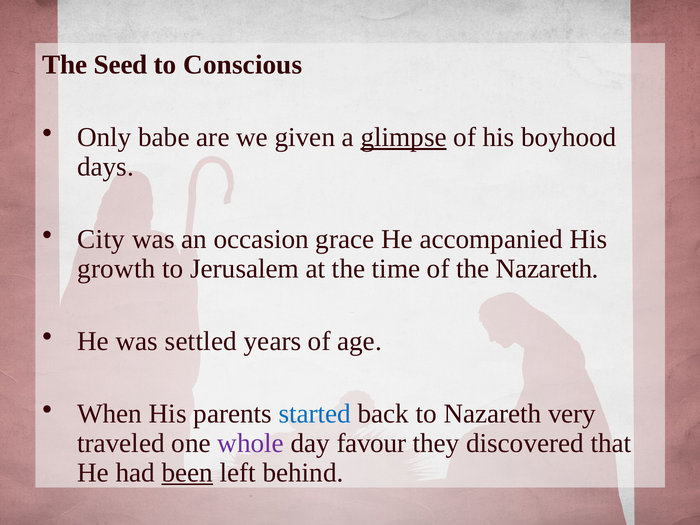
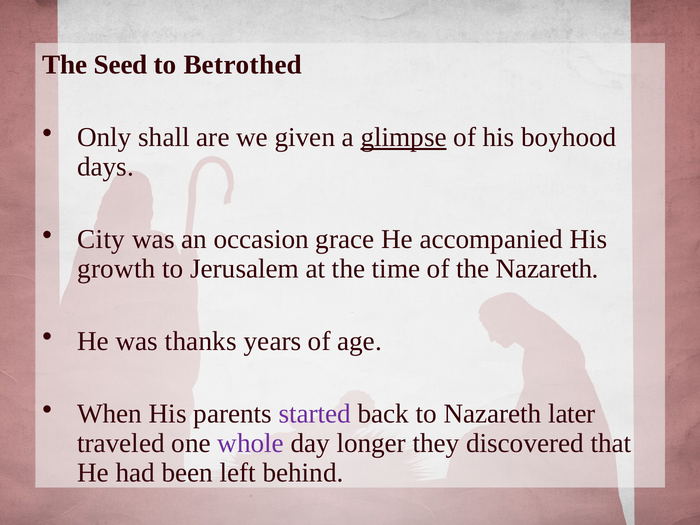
Conscious: Conscious -> Betrothed
babe: babe -> shall
settled: settled -> thanks
started colour: blue -> purple
very: very -> later
favour: favour -> longer
been underline: present -> none
